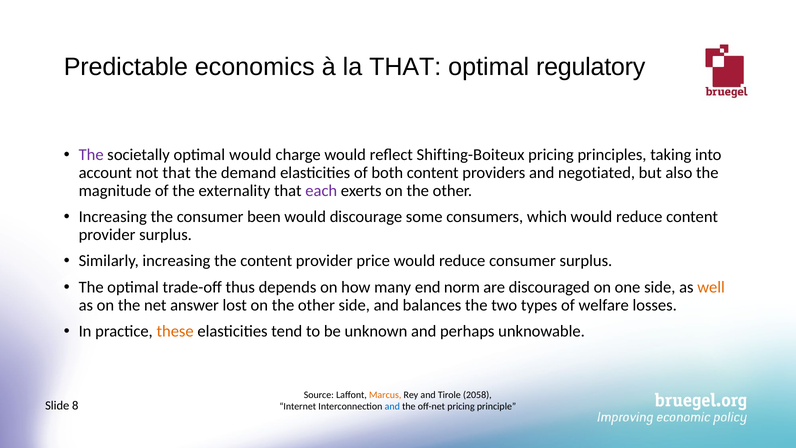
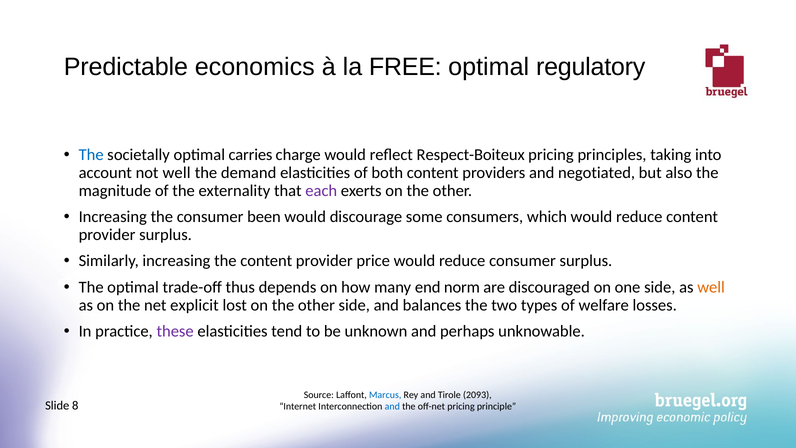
la THAT: THAT -> FREE
The at (91, 155) colour: purple -> blue
optimal would: would -> carries
Shifting-Boiteux: Shifting-Boiteux -> Respect-Boiteux
not that: that -> well
answer: answer -> explicit
these colour: orange -> purple
Marcus colour: orange -> blue
2058: 2058 -> 2093
